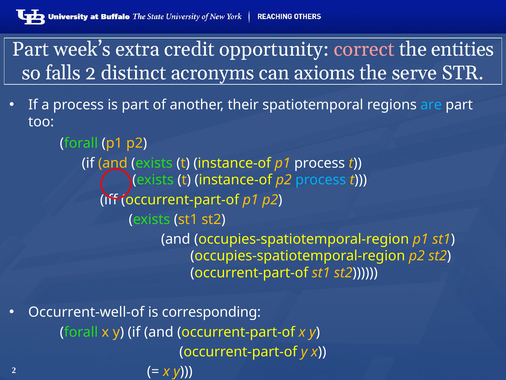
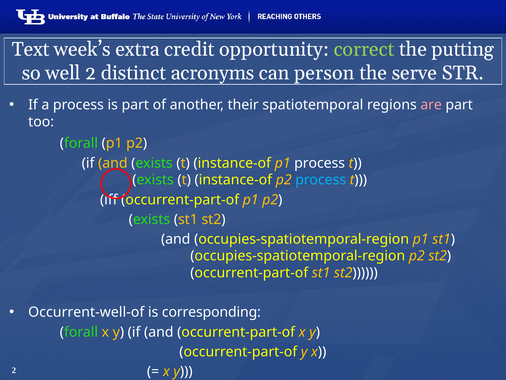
Part at (31, 49): Part -> Text
correct colour: pink -> light green
entities: entities -> putting
falls: falls -> well
axioms: axioms -> person
are colour: light blue -> pink
